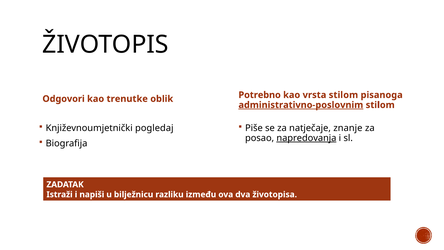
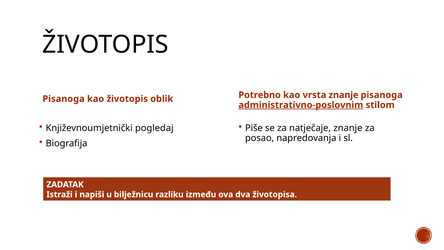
vrsta stilom: stilom -> znanje
Odgovori at (64, 99): Odgovori -> Pisanoga
kao trenutke: trenutke -> životopis
napredovanja underline: present -> none
